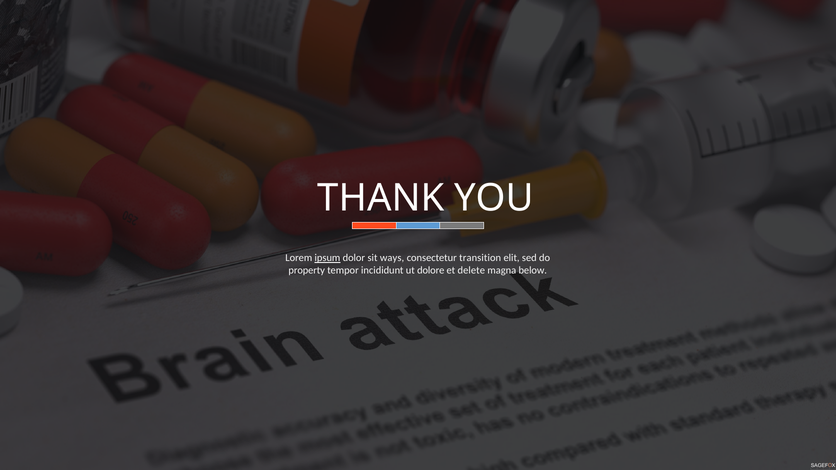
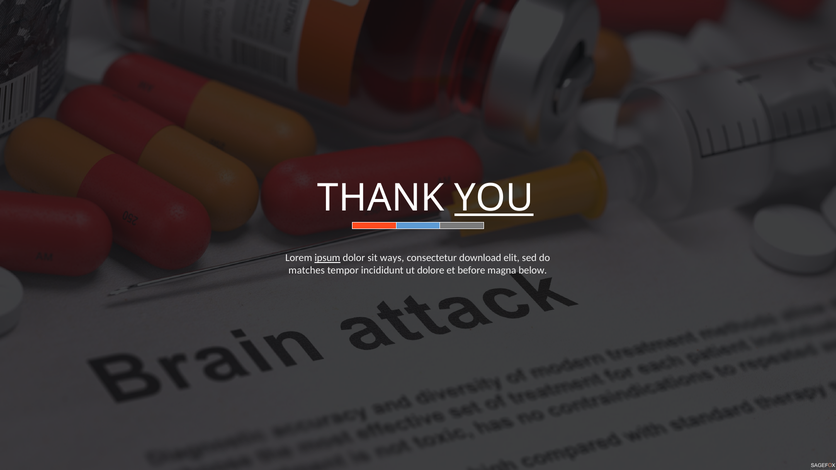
YOU underline: none -> present
transition: transition -> download
property: property -> matches
delete: delete -> before
